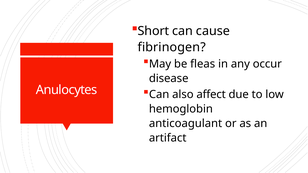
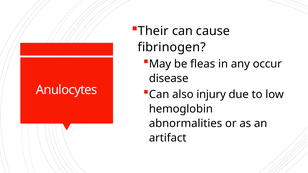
Short: Short -> Their
affect: affect -> injury
anticoagulant: anticoagulant -> abnormalities
